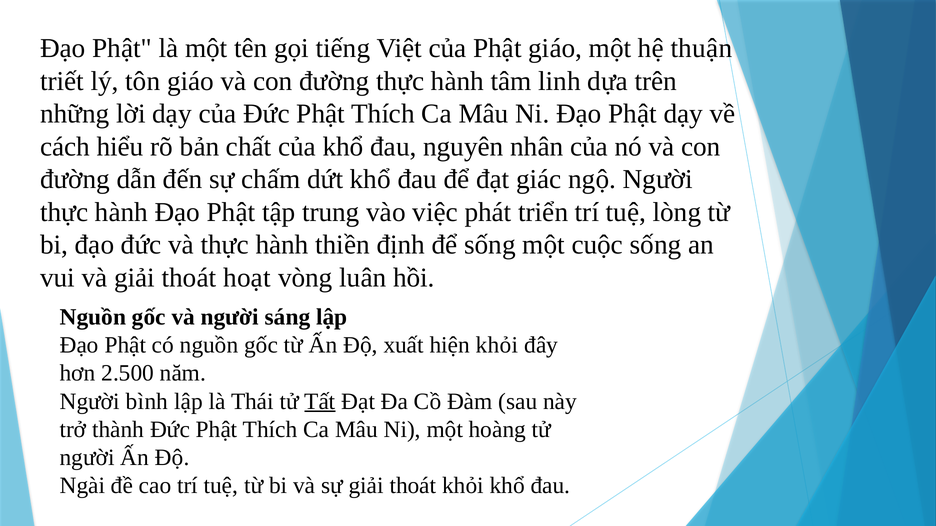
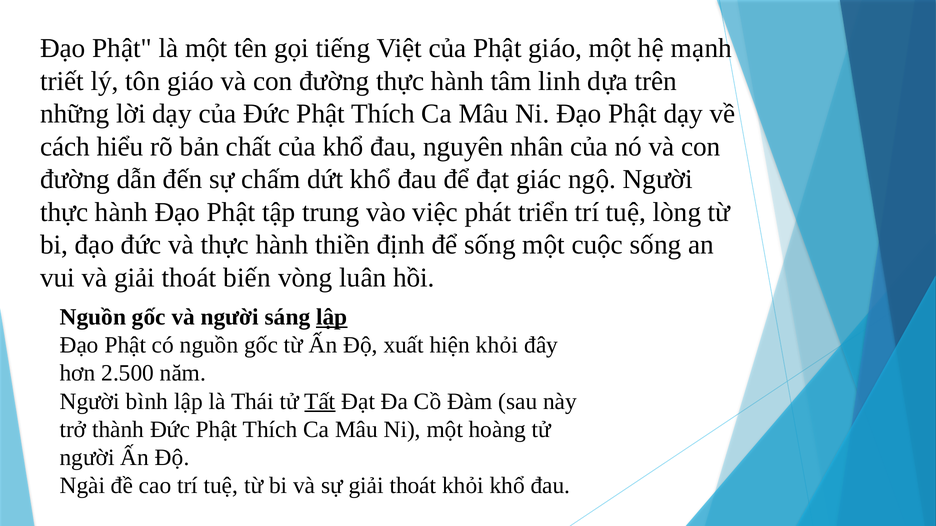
thuận: thuận -> mạnh
hoạt: hoạt -> biến
lập at (332, 317) underline: none -> present
